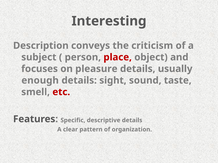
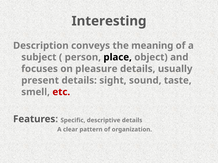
criticism: criticism -> meaning
place colour: red -> black
enough: enough -> present
